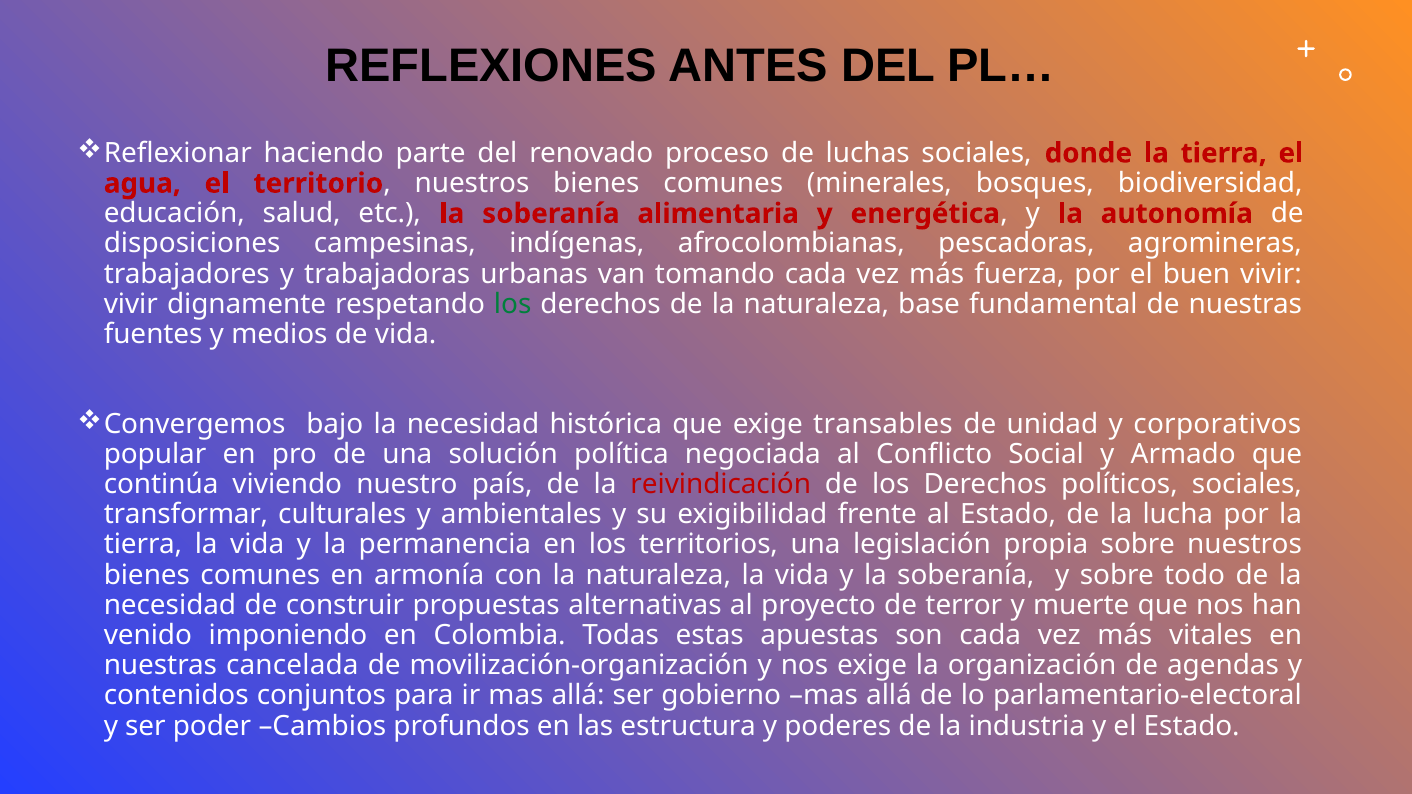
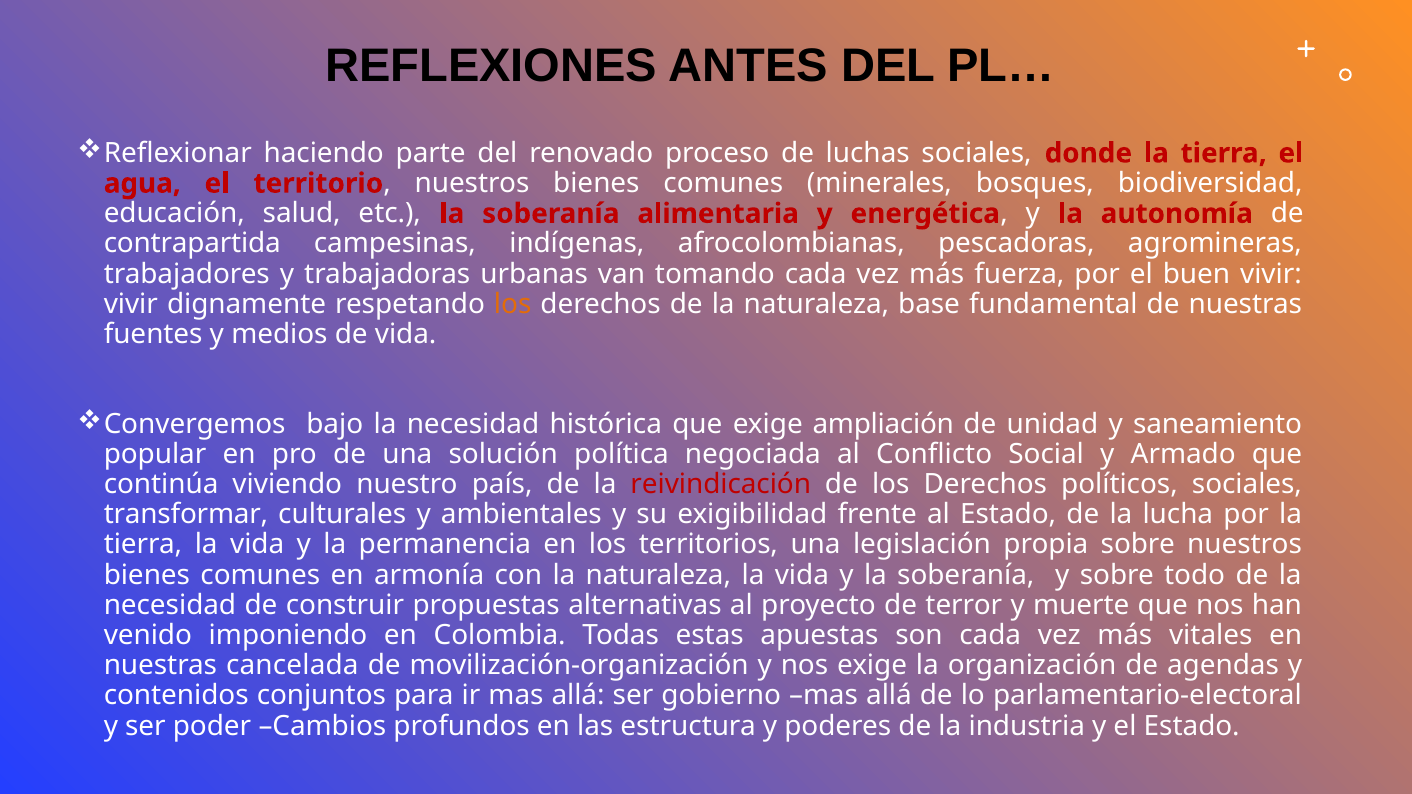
disposiciones: disposiciones -> contrapartida
los at (513, 304) colour: green -> orange
transables: transables -> ampliación
corporativos: corporativos -> saneamiento
